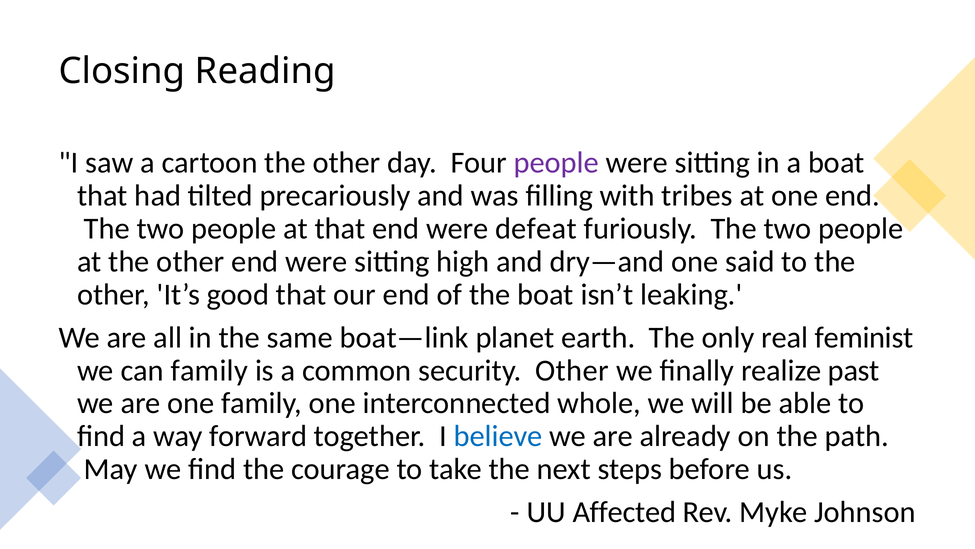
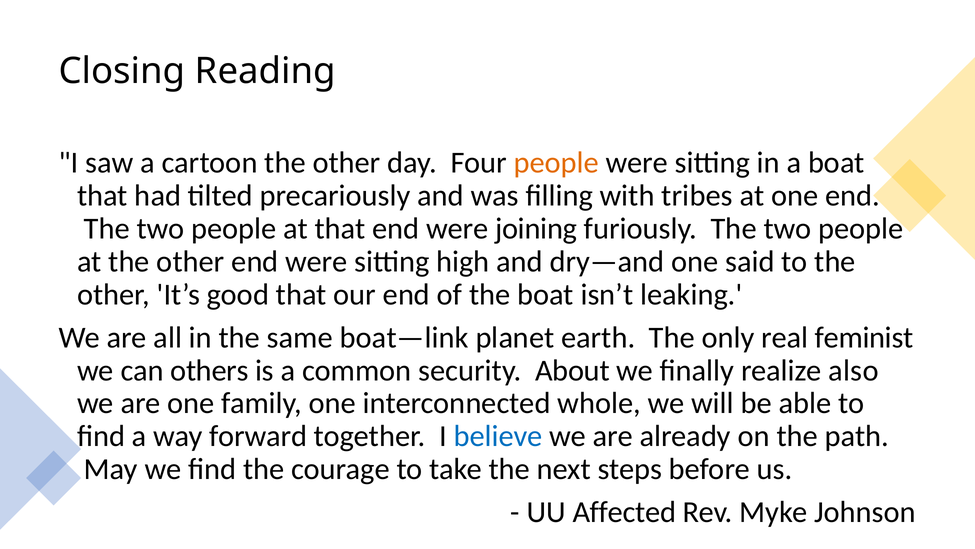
people at (556, 163) colour: purple -> orange
defeat: defeat -> joining
can family: family -> others
security Other: Other -> About
past: past -> also
